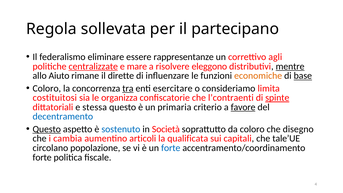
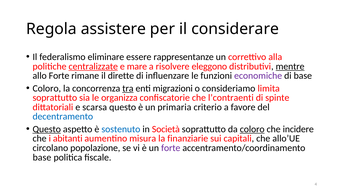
sollevata: sollevata -> assistere
partecipano: partecipano -> considerare
agli: agli -> alla
allo Aiuto: Aiuto -> Forte
economiche colour: orange -> purple
base at (303, 76) underline: present -> none
esercitare: esercitare -> migrazioni
costituitosi at (55, 98): costituitosi -> soprattutto
spinte underline: present -> none
stessa: stessa -> scarsa
favore underline: present -> none
coloro at (252, 129) underline: none -> present
disegno: disegno -> incidere
cambia: cambia -> abitanti
articoli: articoli -> misura
qualificata: qualificata -> finanziarie
tale’UE: tale’UE -> allo’UE
forte at (171, 148) colour: blue -> purple
forte at (42, 157): forte -> base
